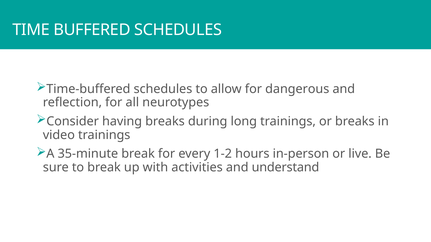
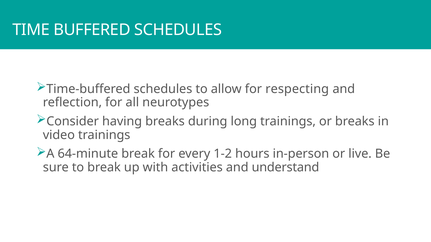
dangerous: dangerous -> respecting
35-minute: 35-minute -> 64-minute
